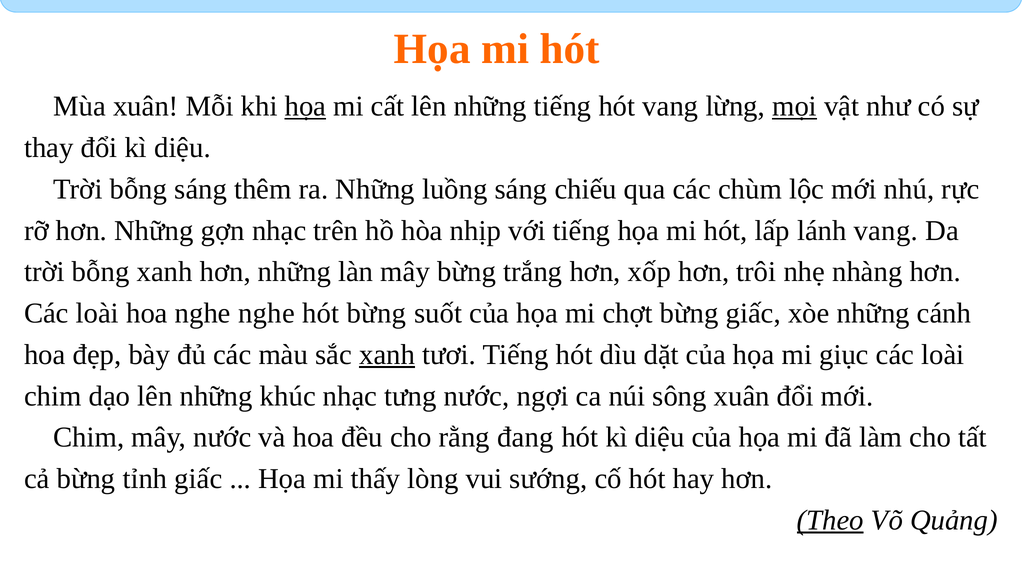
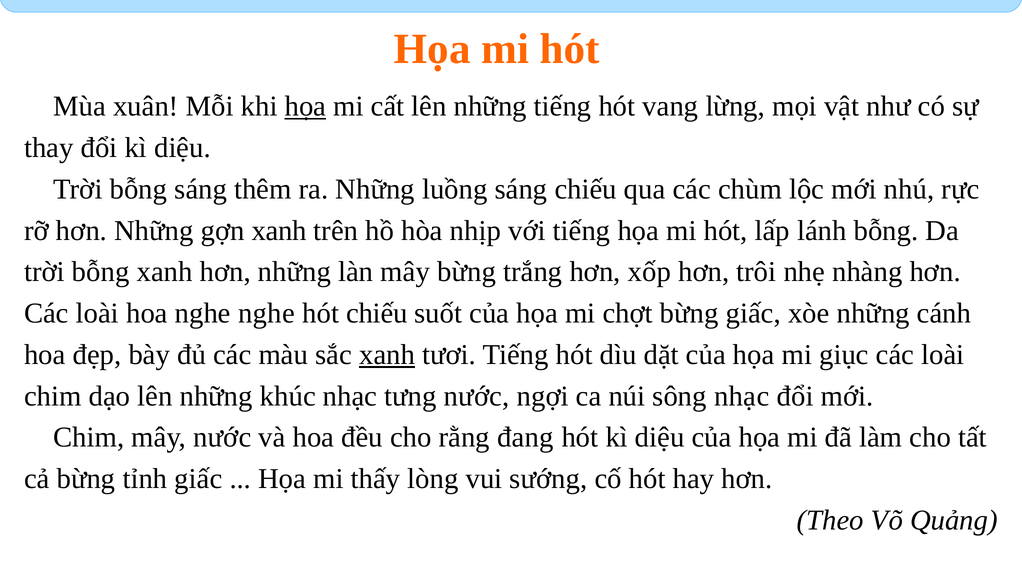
mọi underline: present -> none
gợn nhạc: nhạc -> xanh
lánh vang: vang -> bỗng
hót bừng: bừng -> chiếu
sông xuân: xuân -> nhạc
Theo underline: present -> none
